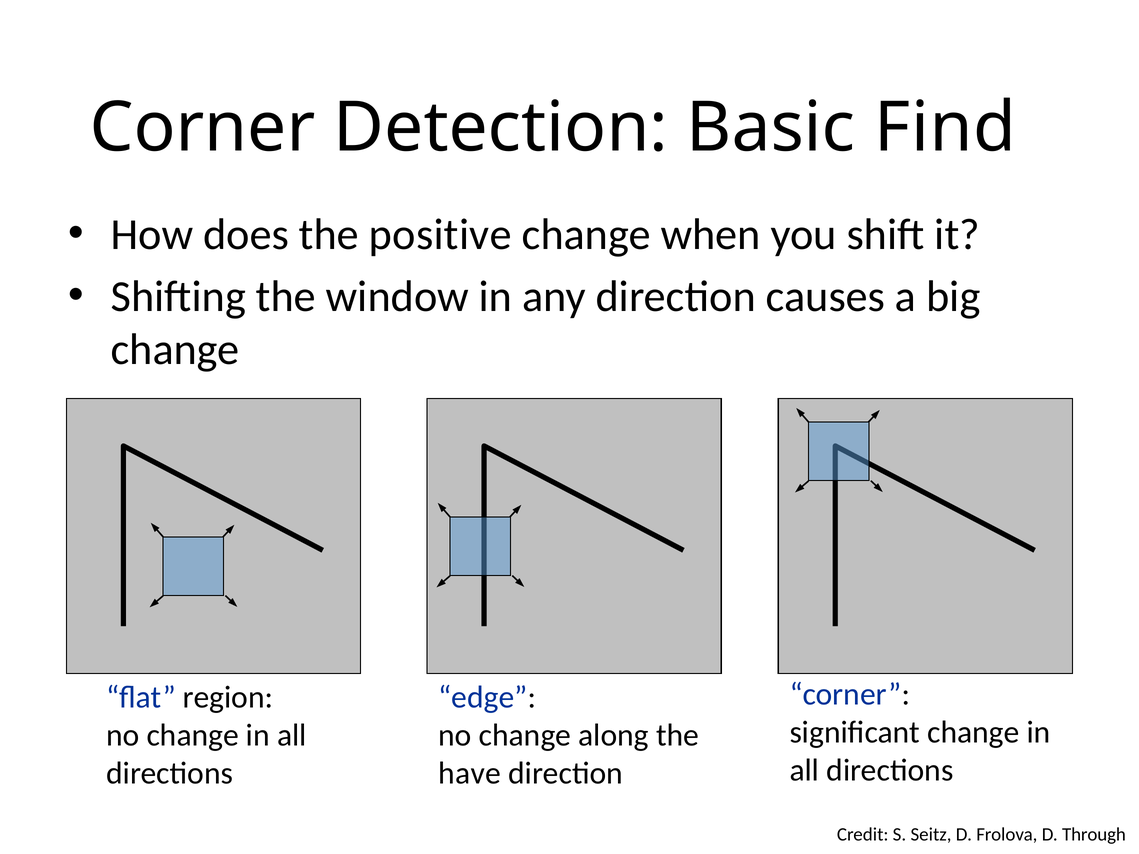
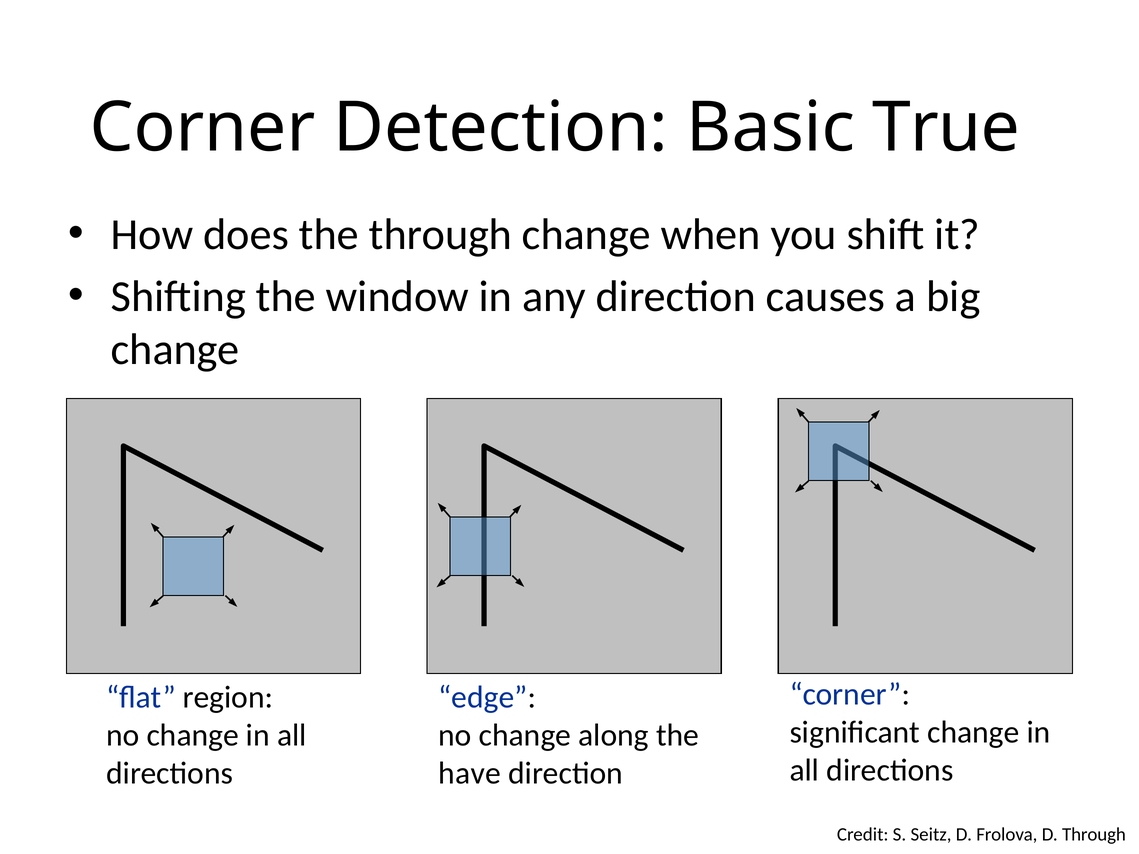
Find: Find -> True
the positive: positive -> through
